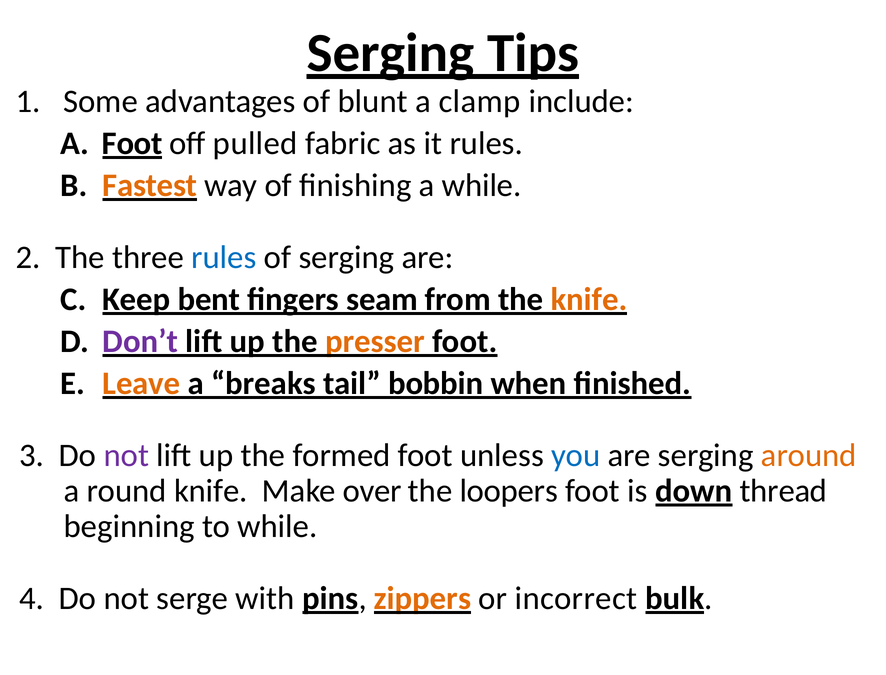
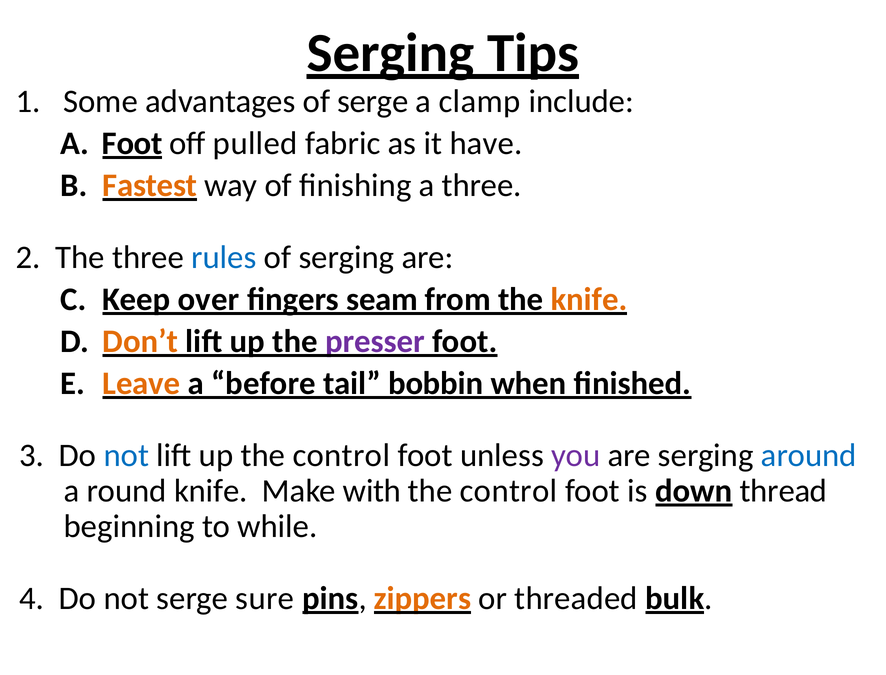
of blunt: blunt -> serge
it rules: rules -> have
a while: while -> three
bent: bent -> over
Don’t colour: purple -> orange
presser colour: orange -> purple
breaks: breaks -> before
not at (126, 456) colour: purple -> blue
up the formed: formed -> control
you colour: blue -> purple
around colour: orange -> blue
over: over -> with
loopers at (509, 491): loopers -> control
with: with -> sure
incorrect: incorrect -> threaded
